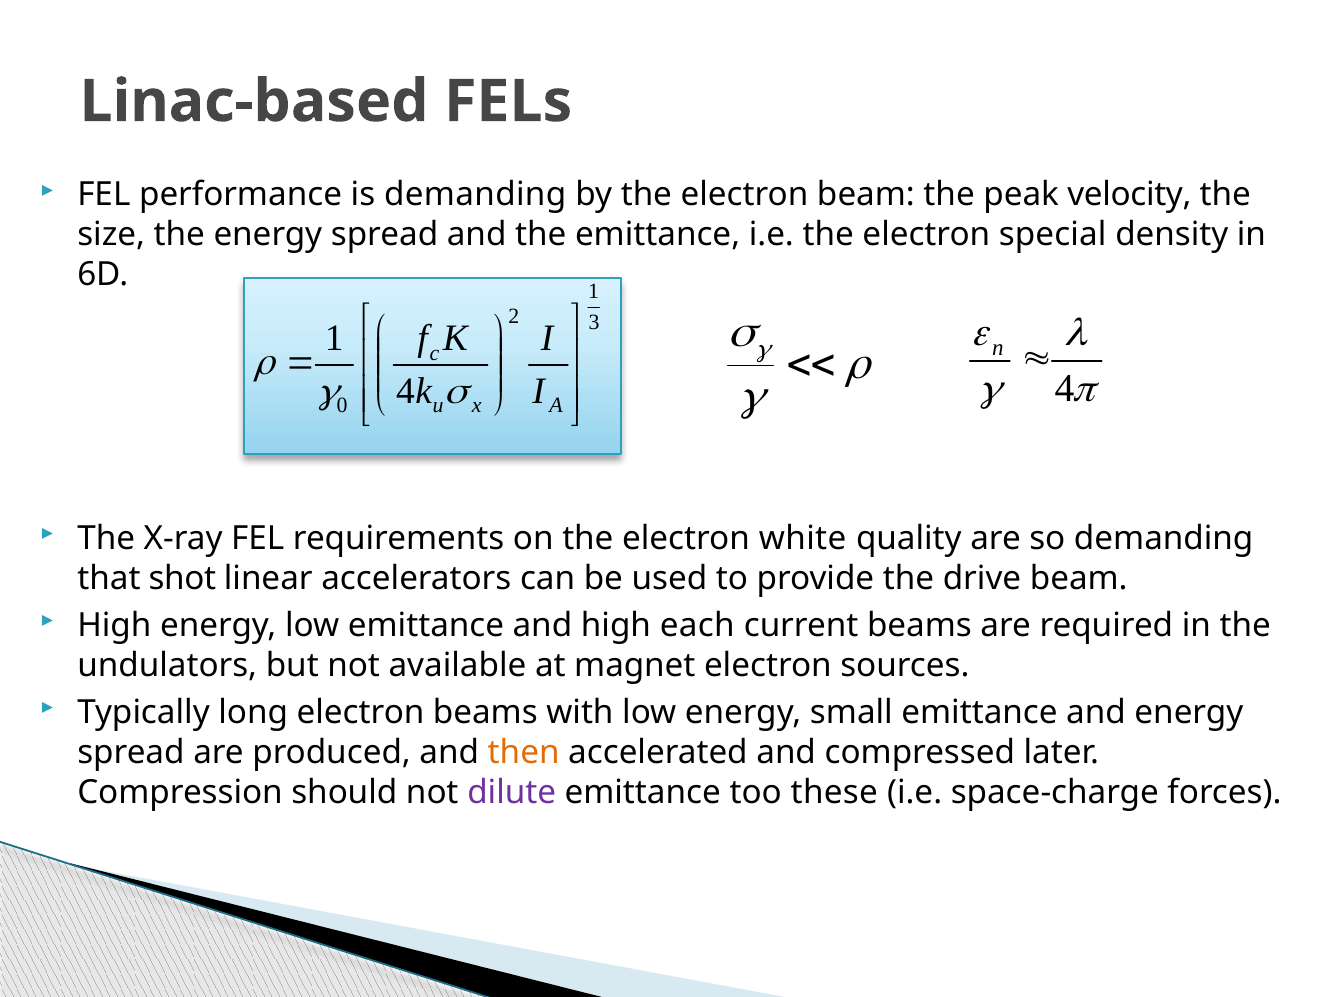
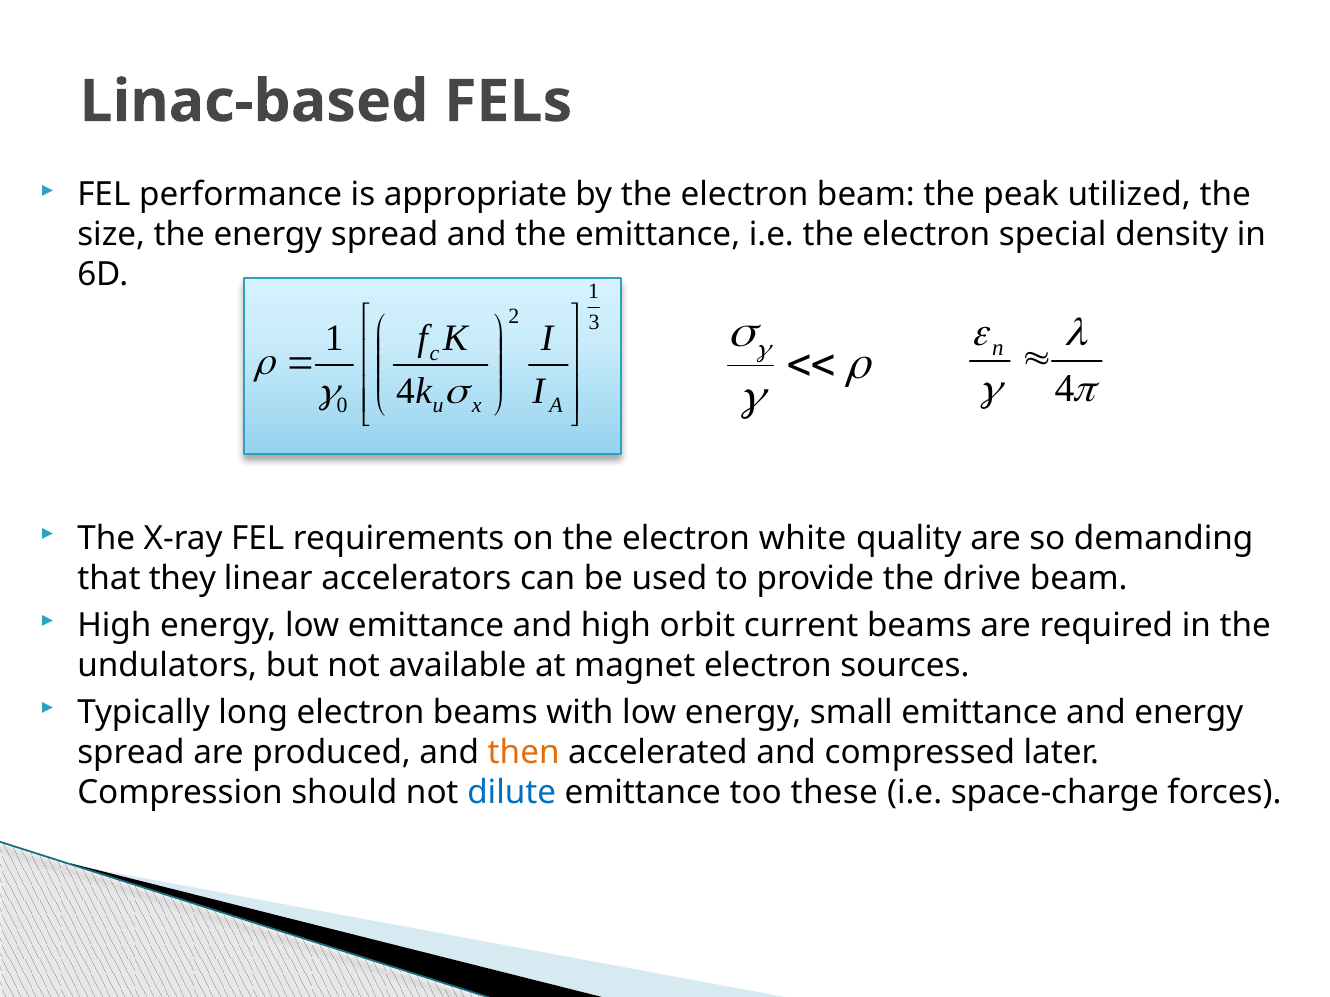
is demanding: demanding -> appropriate
velocity: velocity -> utilized
shot: shot -> they
each: each -> orbit
dilute colour: purple -> blue
